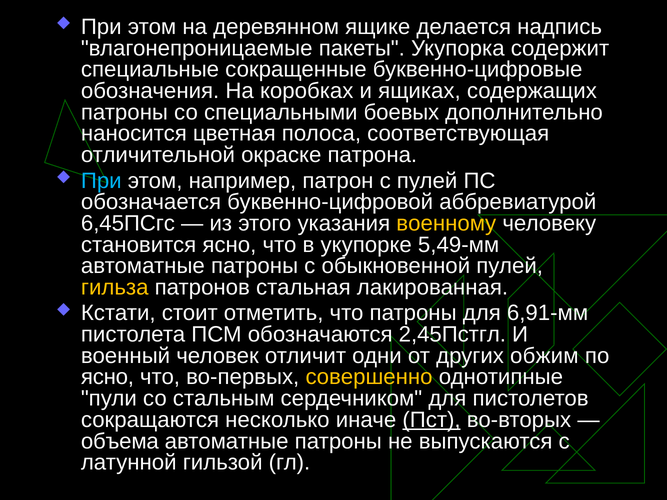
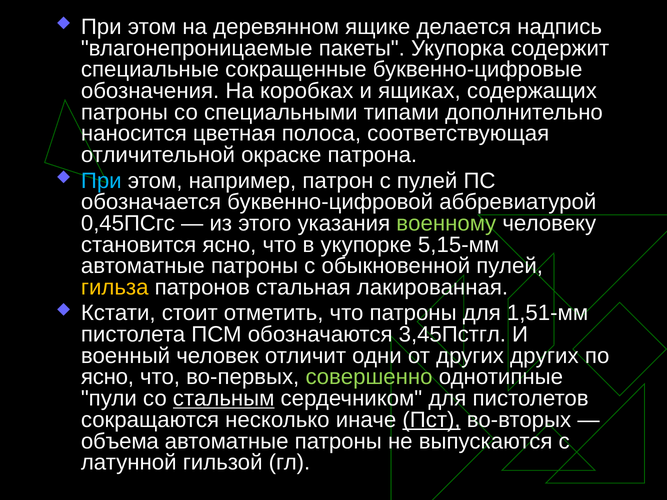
боевых: боевых -> типами
6,45ПСгс: 6,45ПСгс -> 0,45ПСгс
военному colour: yellow -> light green
5,49-мм: 5,49-мм -> 5,15-мм
6,91-мм: 6,91-мм -> 1,51-мм
2,45Пстгл: 2,45Пстгл -> 3,45Пстгл
других обжим: обжим -> других
совершенно colour: yellow -> light green
стальным underline: none -> present
